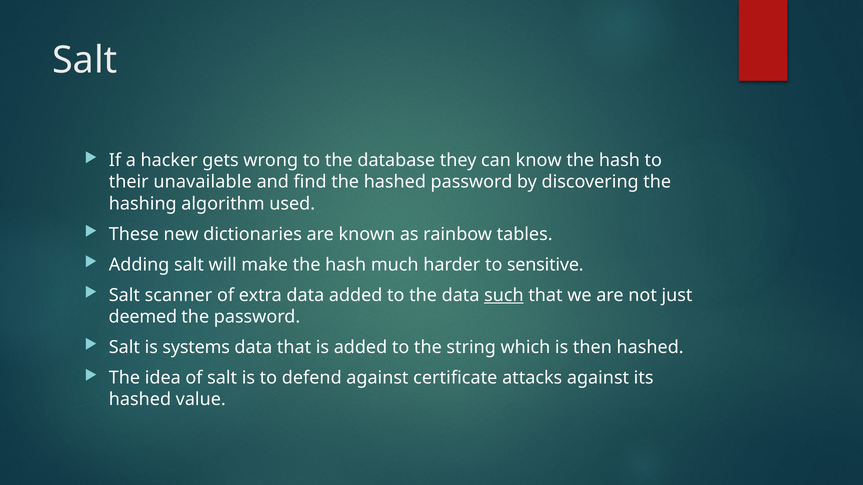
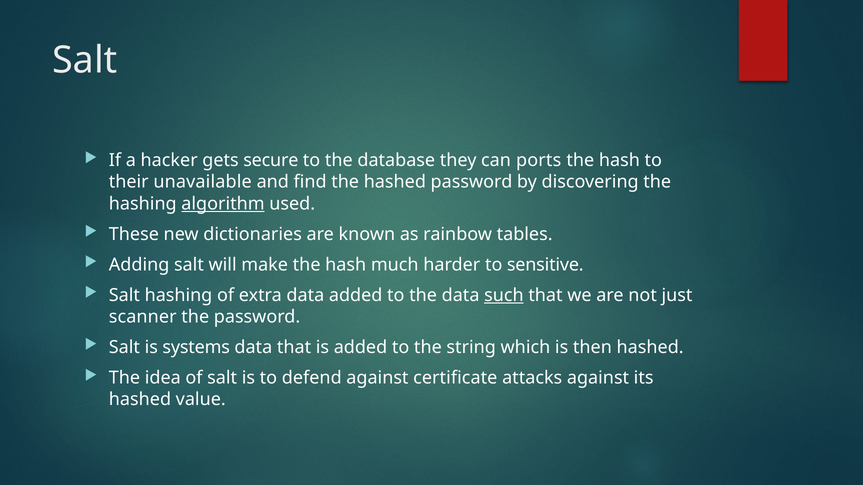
wrong: wrong -> secure
know: know -> ports
algorithm underline: none -> present
Salt scanner: scanner -> hashing
deemed: deemed -> scanner
